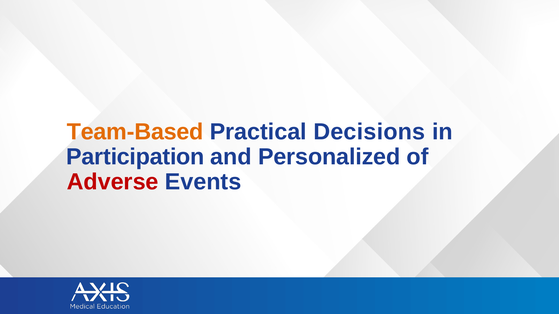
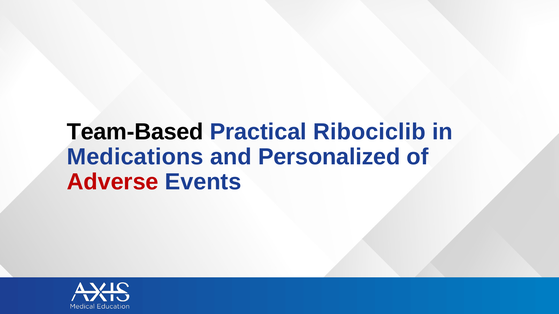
Team-Based colour: orange -> black
Decisions: Decisions -> Ribociclib
Participation: Participation -> Medications
